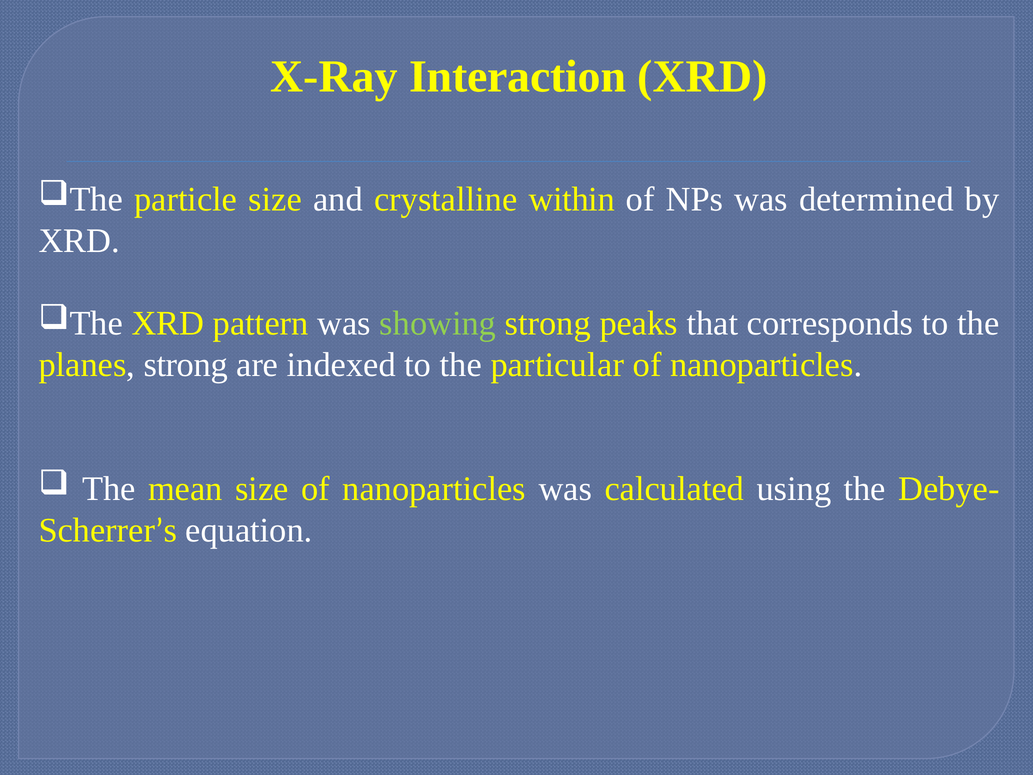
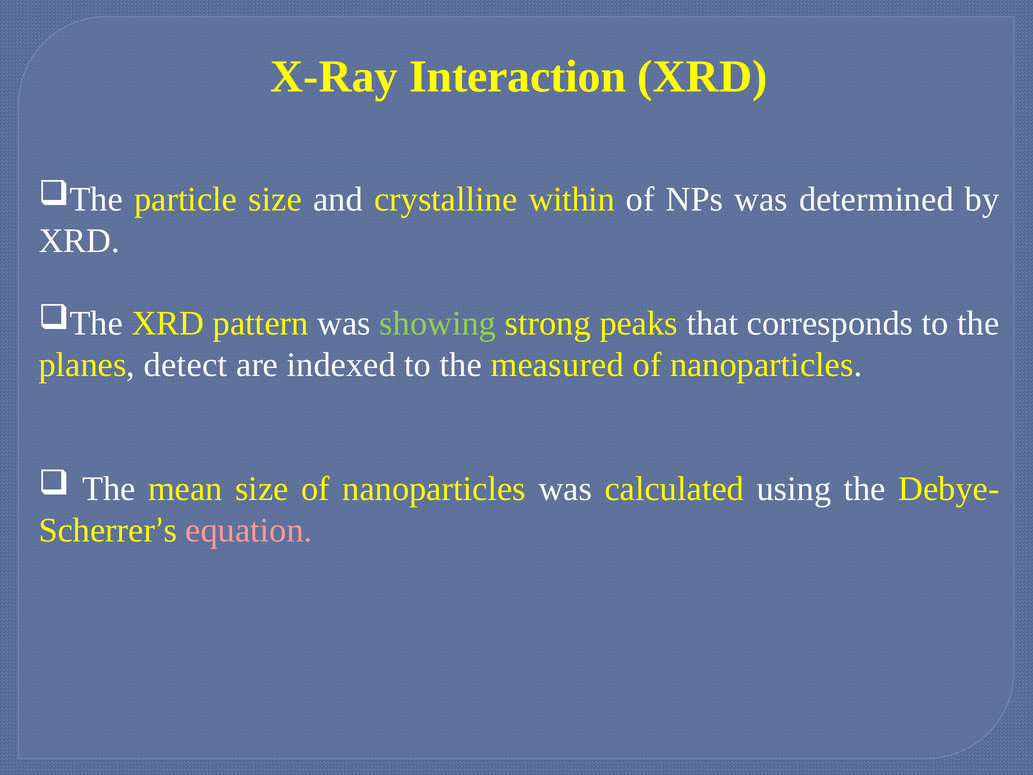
planes strong: strong -> detect
particular: particular -> measured
equation colour: white -> pink
